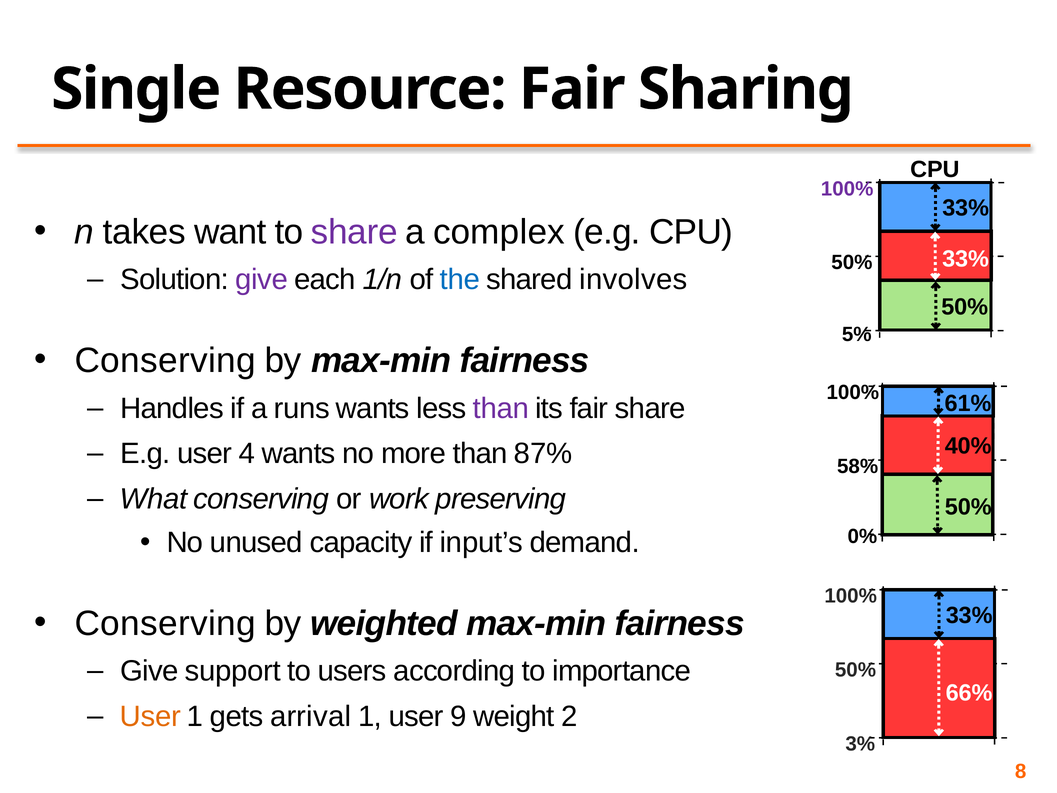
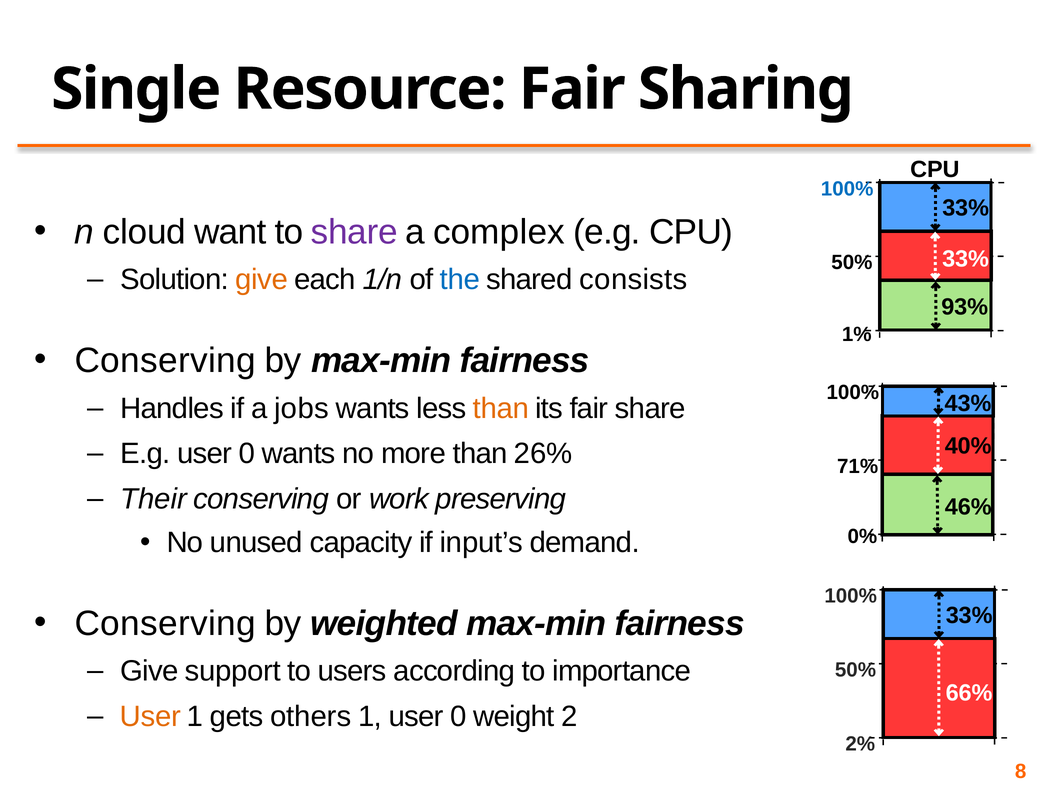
100% at (847, 189) colour: purple -> blue
takes: takes -> cloud
give at (262, 280) colour: purple -> orange
involves: involves -> consists
50% at (965, 307): 50% -> 93%
5%: 5% -> 1%
61%: 61% -> 43%
runs: runs -> jobs
than at (501, 408) colour: purple -> orange
E.g user 4: 4 -> 0
87%: 87% -> 26%
58%: 58% -> 71%
What: What -> Their
50% at (968, 507): 50% -> 46%
arrival: arrival -> others
1 user 9: 9 -> 0
3%: 3% -> 2%
